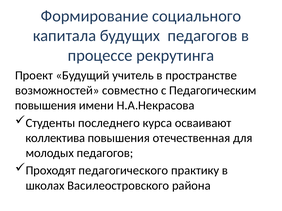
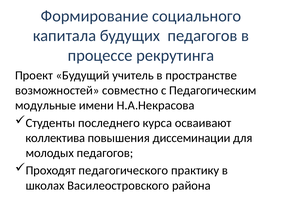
повышения at (46, 106): повышения -> модульные
отечественная: отечественная -> диссеминации
